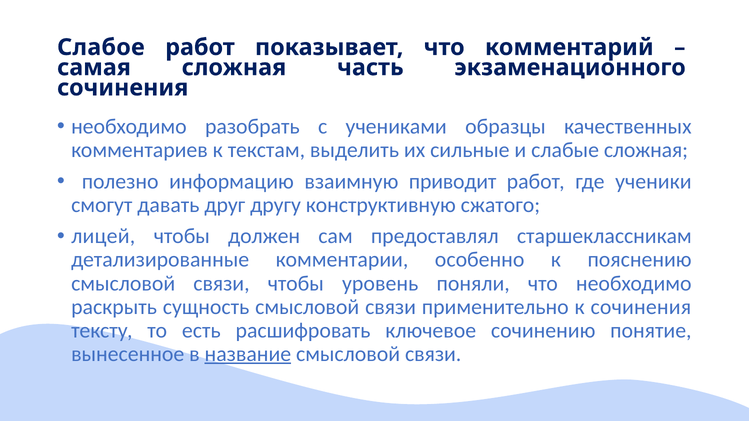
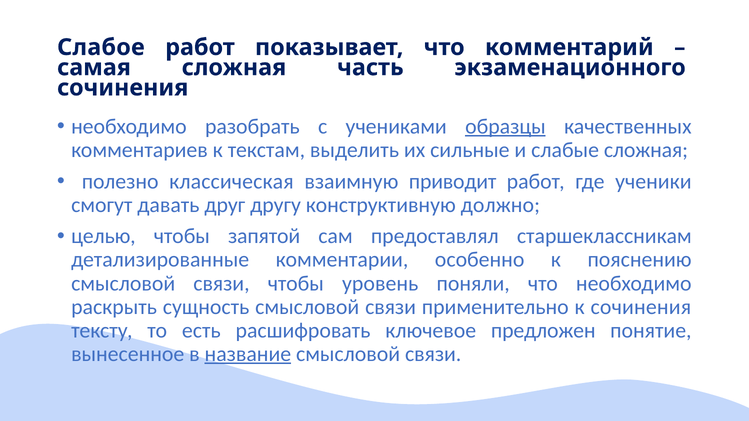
образцы underline: none -> present
информацию: информацию -> классическая
сжатого: сжатого -> должно
лицей: лицей -> целью
должен: должен -> запятой
сочинению: сочинению -> предложен
